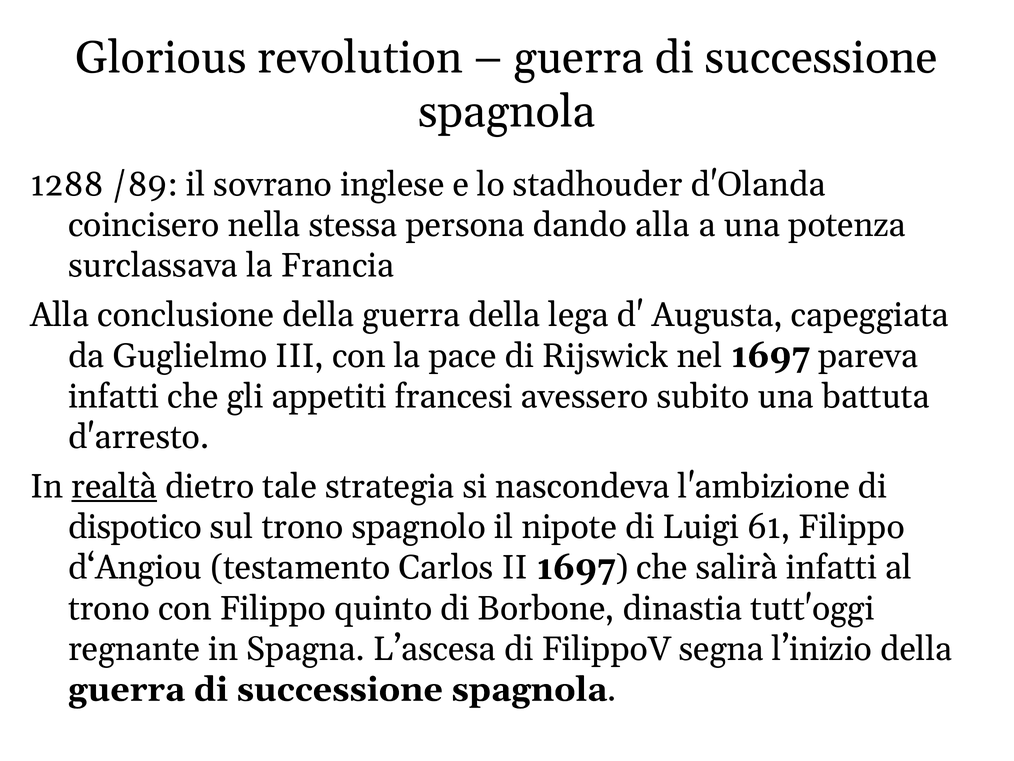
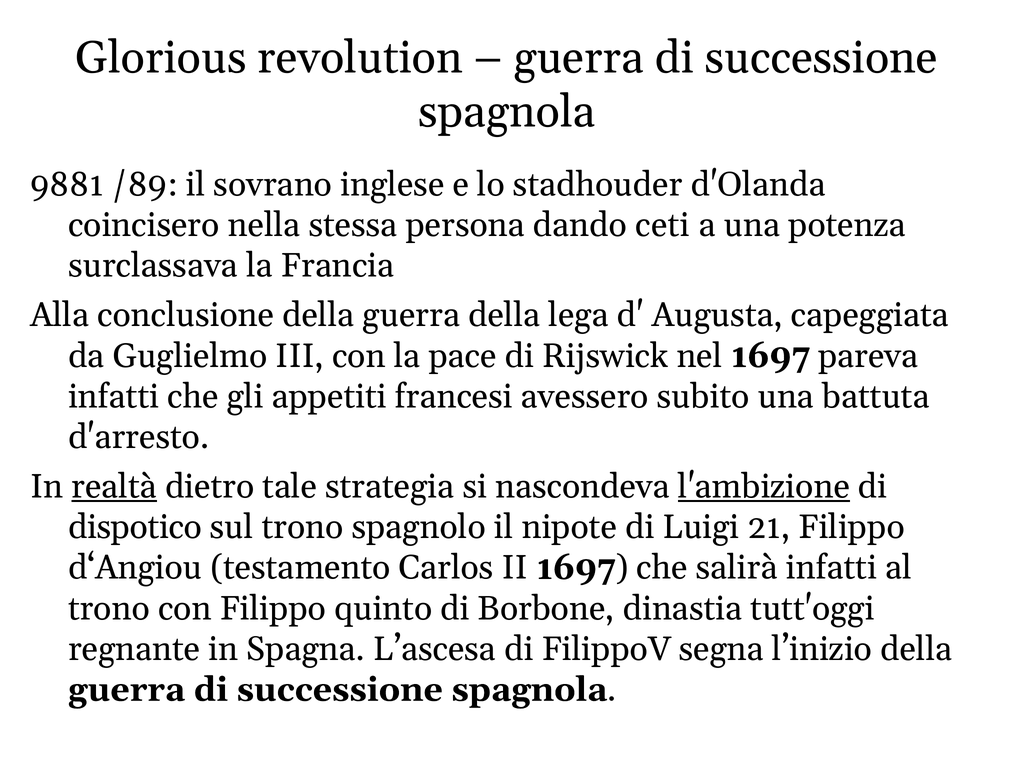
1288: 1288 -> 9881
dando alla: alla -> ceti
l'ambizione underline: none -> present
61: 61 -> 21
